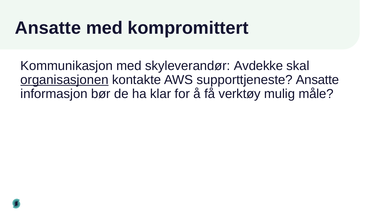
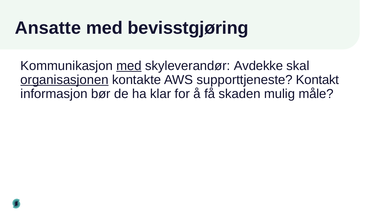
kompromittert: kompromittert -> bevisstgjøring
med at (129, 66) underline: none -> present
supporttjeneste Ansatte: Ansatte -> Kontakt
verktøy: verktøy -> skaden
